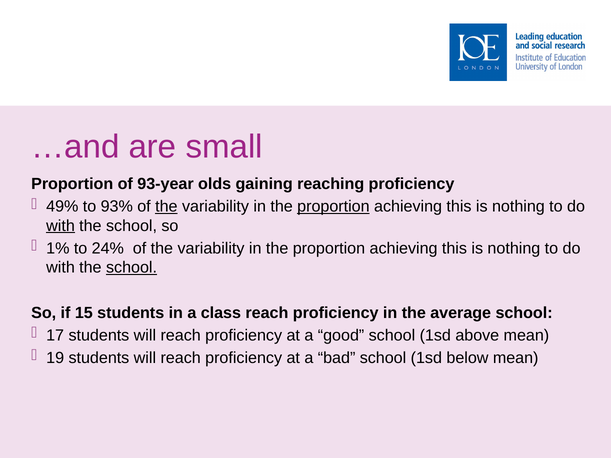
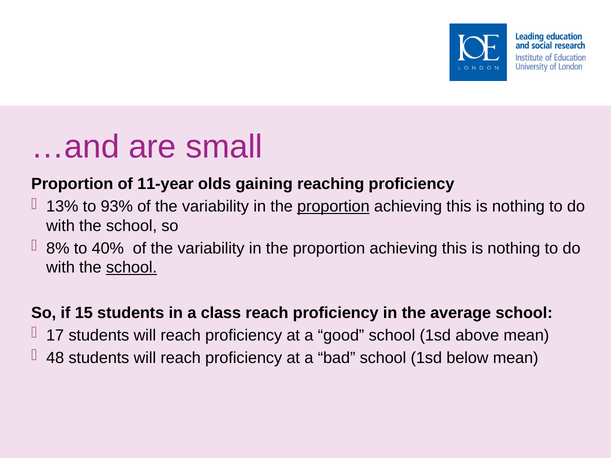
93-year: 93-year -> 11-year
49%: 49% -> 13%
the at (166, 206) underline: present -> none
with at (61, 226) underline: present -> none
1%: 1% -> 8%
24%: 24% -> 40%
19: 19 -> 48
